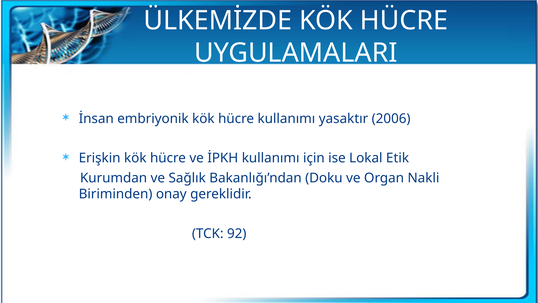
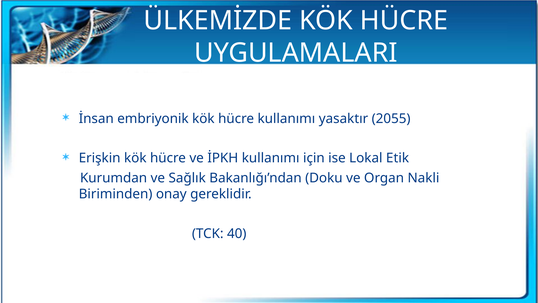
2006: 2006 -> 2055
92: 92 -> 40
